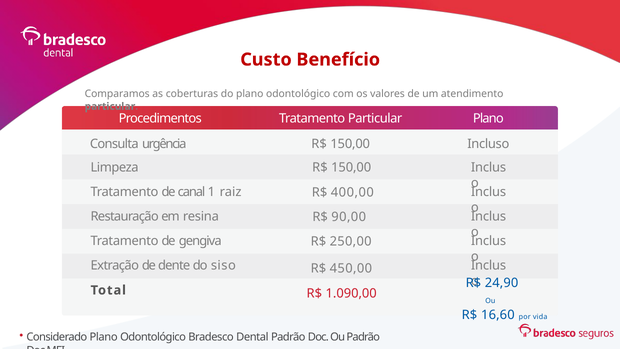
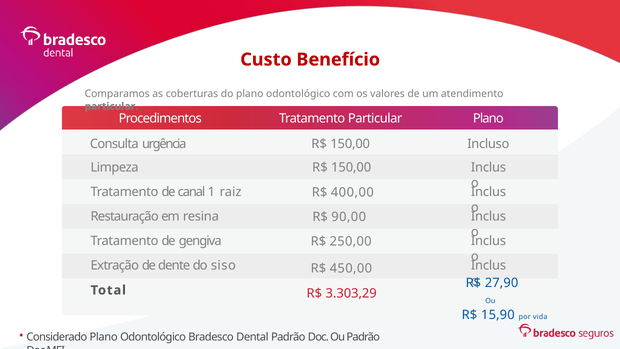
24,90: 24,90 -> 27,90
1.090,00: 1.090,00 -> 3.303,29
16,60: 16,60 -> 15,90
